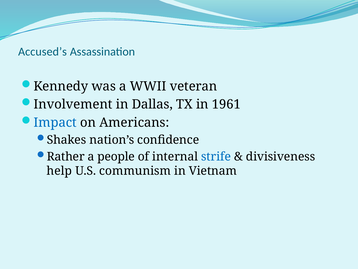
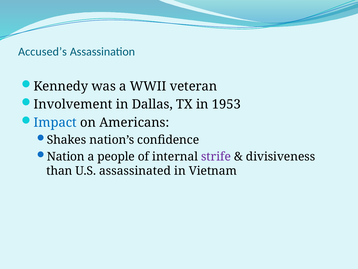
1961: 1961 -> 1953
Rather: Rather -> Nation
strife colour: blue -> purple
help: help -> than
communism: communism -> assassinated
